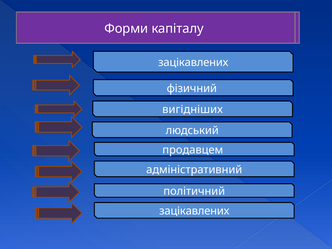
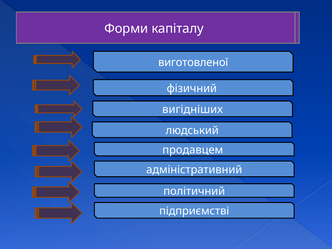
зацікавлених at (193, 62): зацікавлених -> виготовленої
зацікавлених at (194, 211): зацікавлених -> підприємстві
